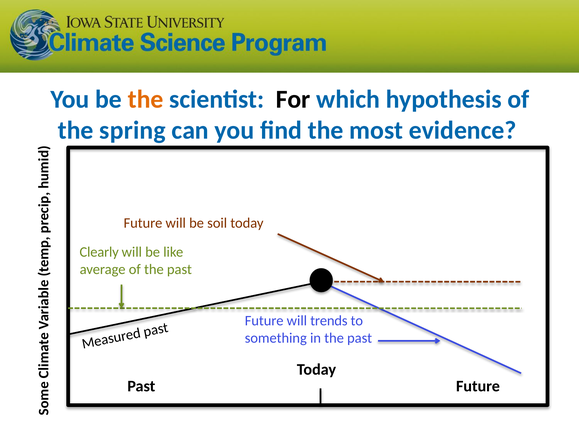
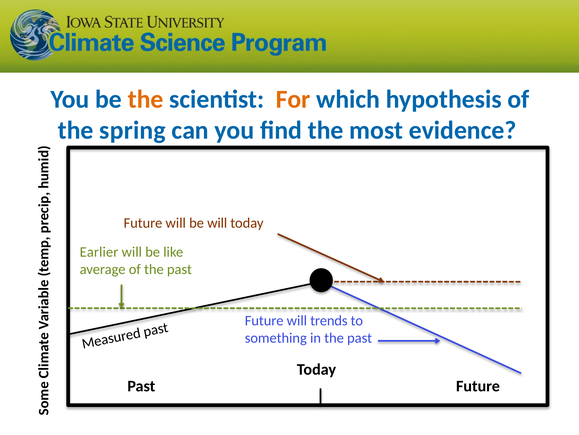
For colour: black -> orange
be soil: soil -> will
Clearly: Clearly -> Earlier
